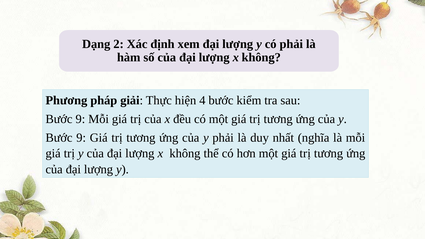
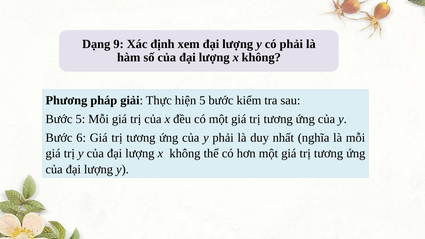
2: 2 -> 9
hiện 4: 4 -> 5
9 at (80, 119): 9 -> 5
9 at (81, 138): 9 -> 6
